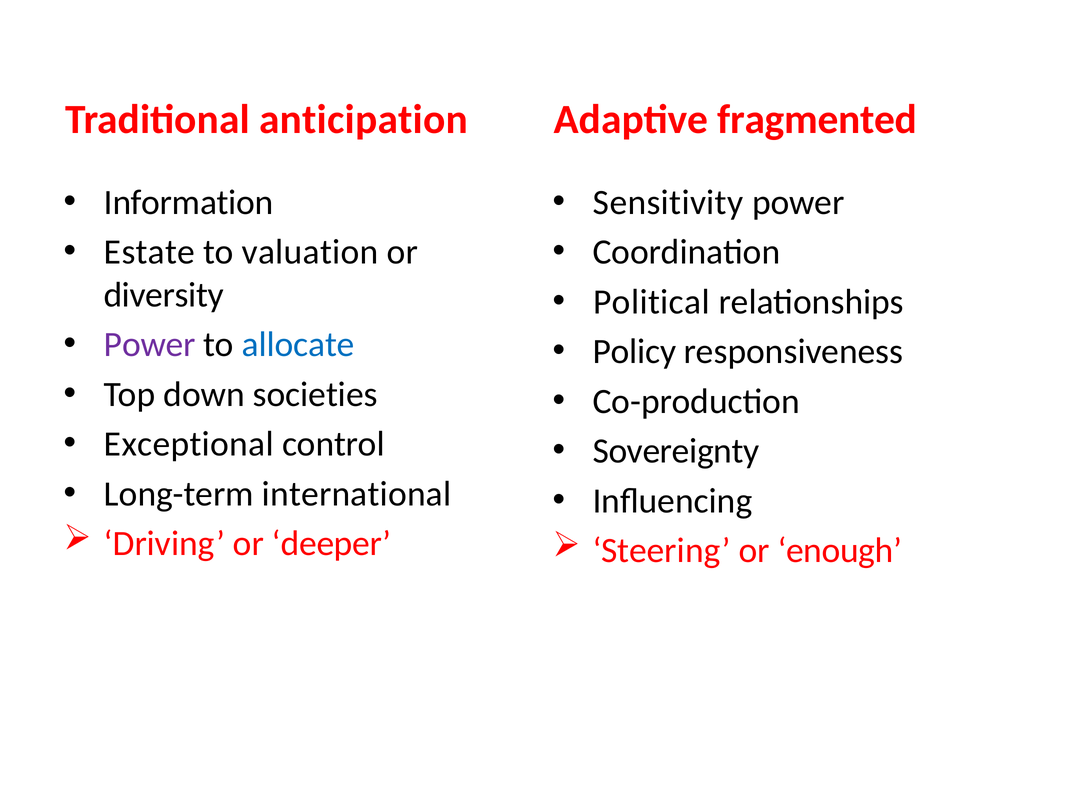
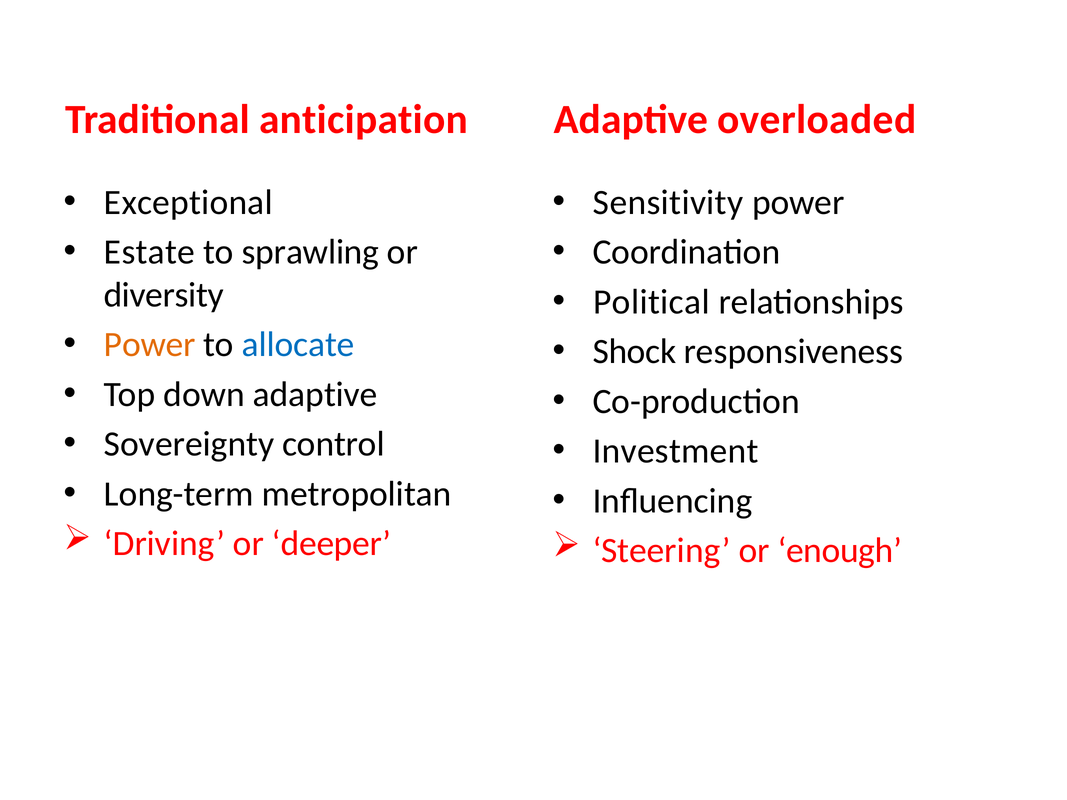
fragmented: fragmented -> overloaded
Information: Information -> Exceptional
valuation: valuation -> sprawling
Power at (150, 345) colour: purple -> orange
Policy: Policy -> Shock
down societies: societies -> adaptive
Exceptional: Exceptional -> Sovereignty
Sovereignty: Sovereignty -> Investment
international: international -> metropolitan
